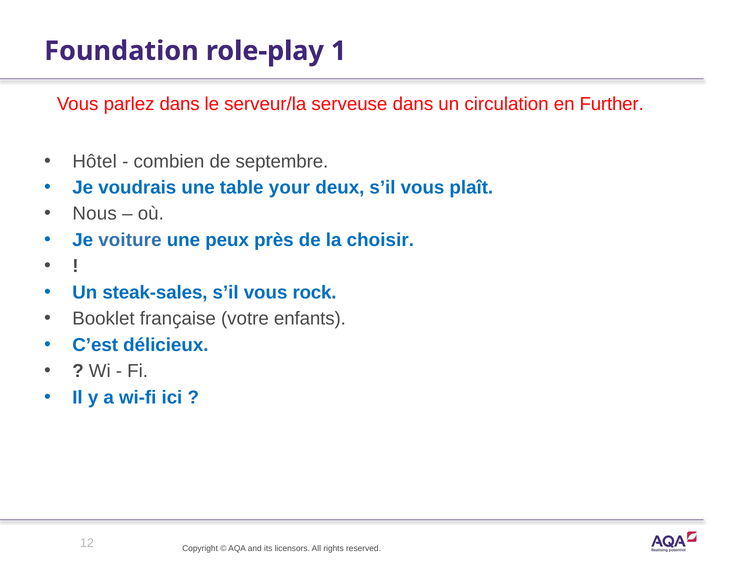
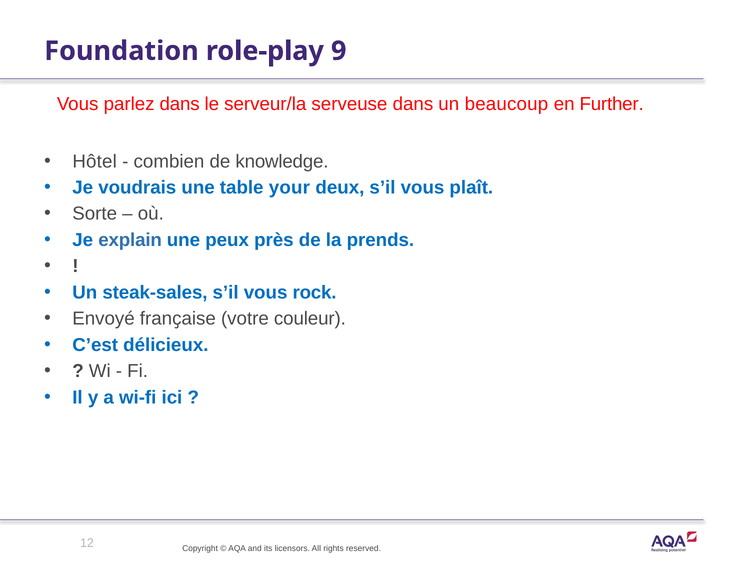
1: 1 -> 9
circulation: circulation -> beaucoup
septembre: septembre -> knowledge
Nous: Nous -> Sorte
voiture: voiture -> explain
choisir: choisir -> prends
Booklet: Booklet -> Envoyé
enfants: enfants -> couleur
